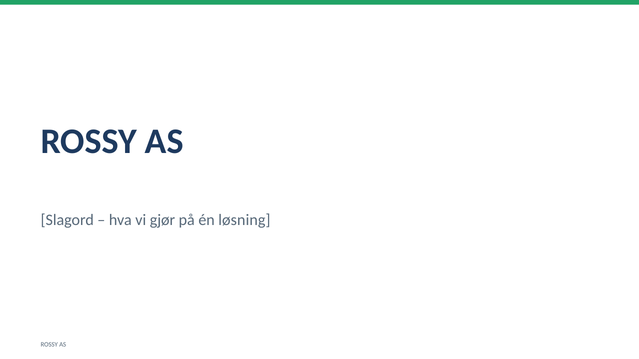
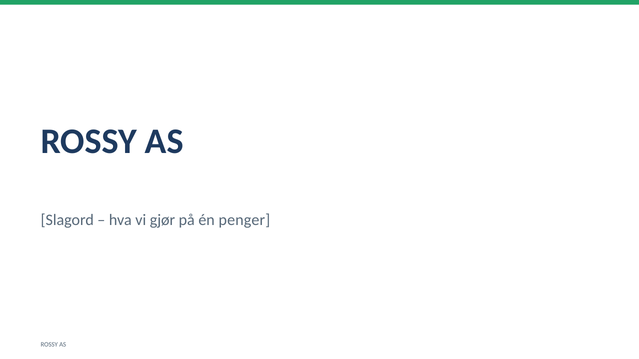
løsning: løsning -> penger
